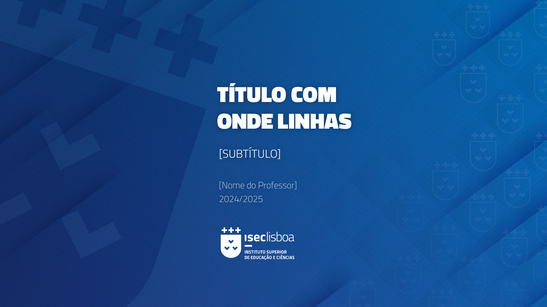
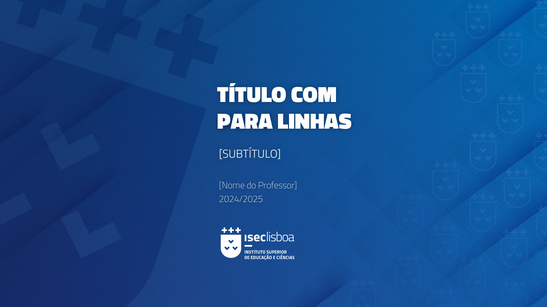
ONDE: ONDE -> PARA
